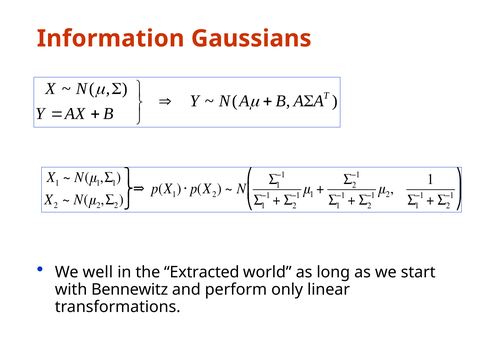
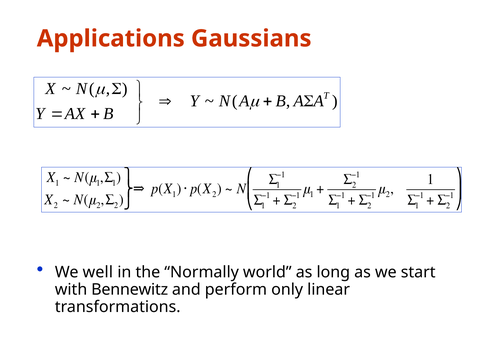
Information: Information -> Applications
Extracted: Extracted -> Normally
